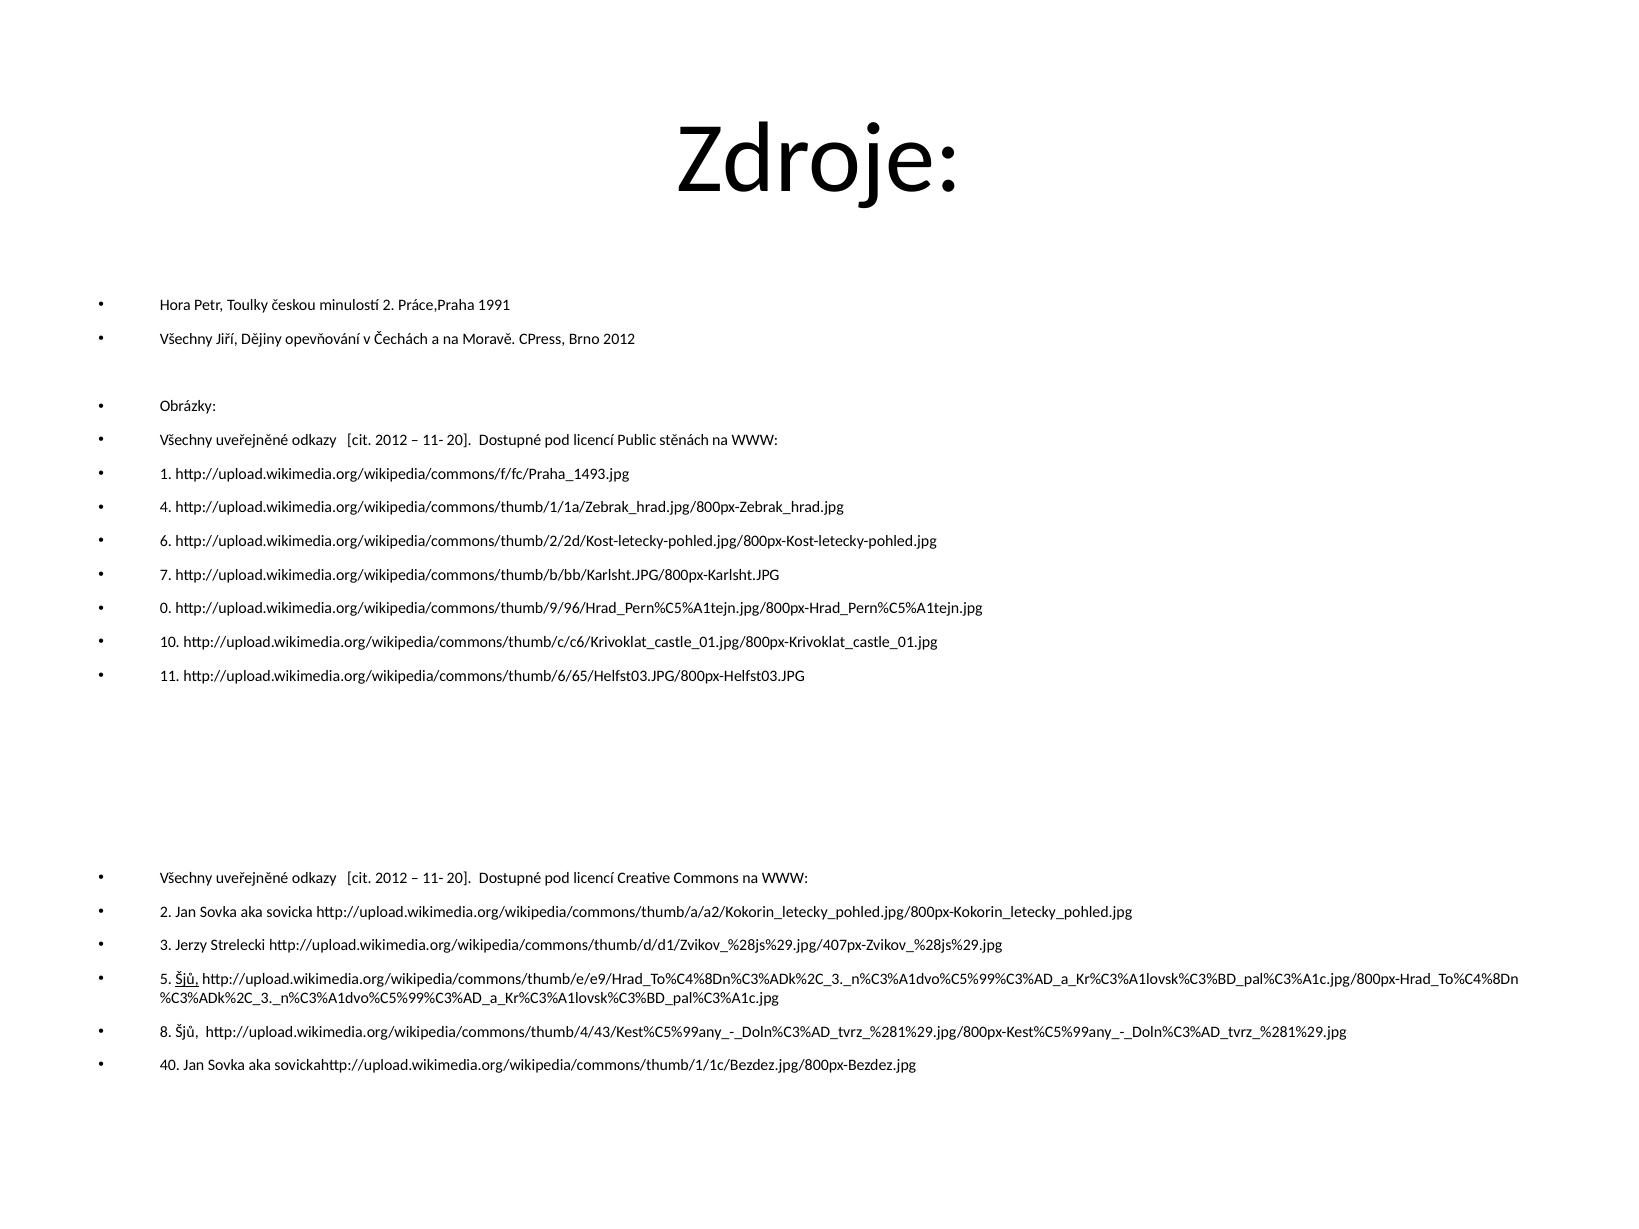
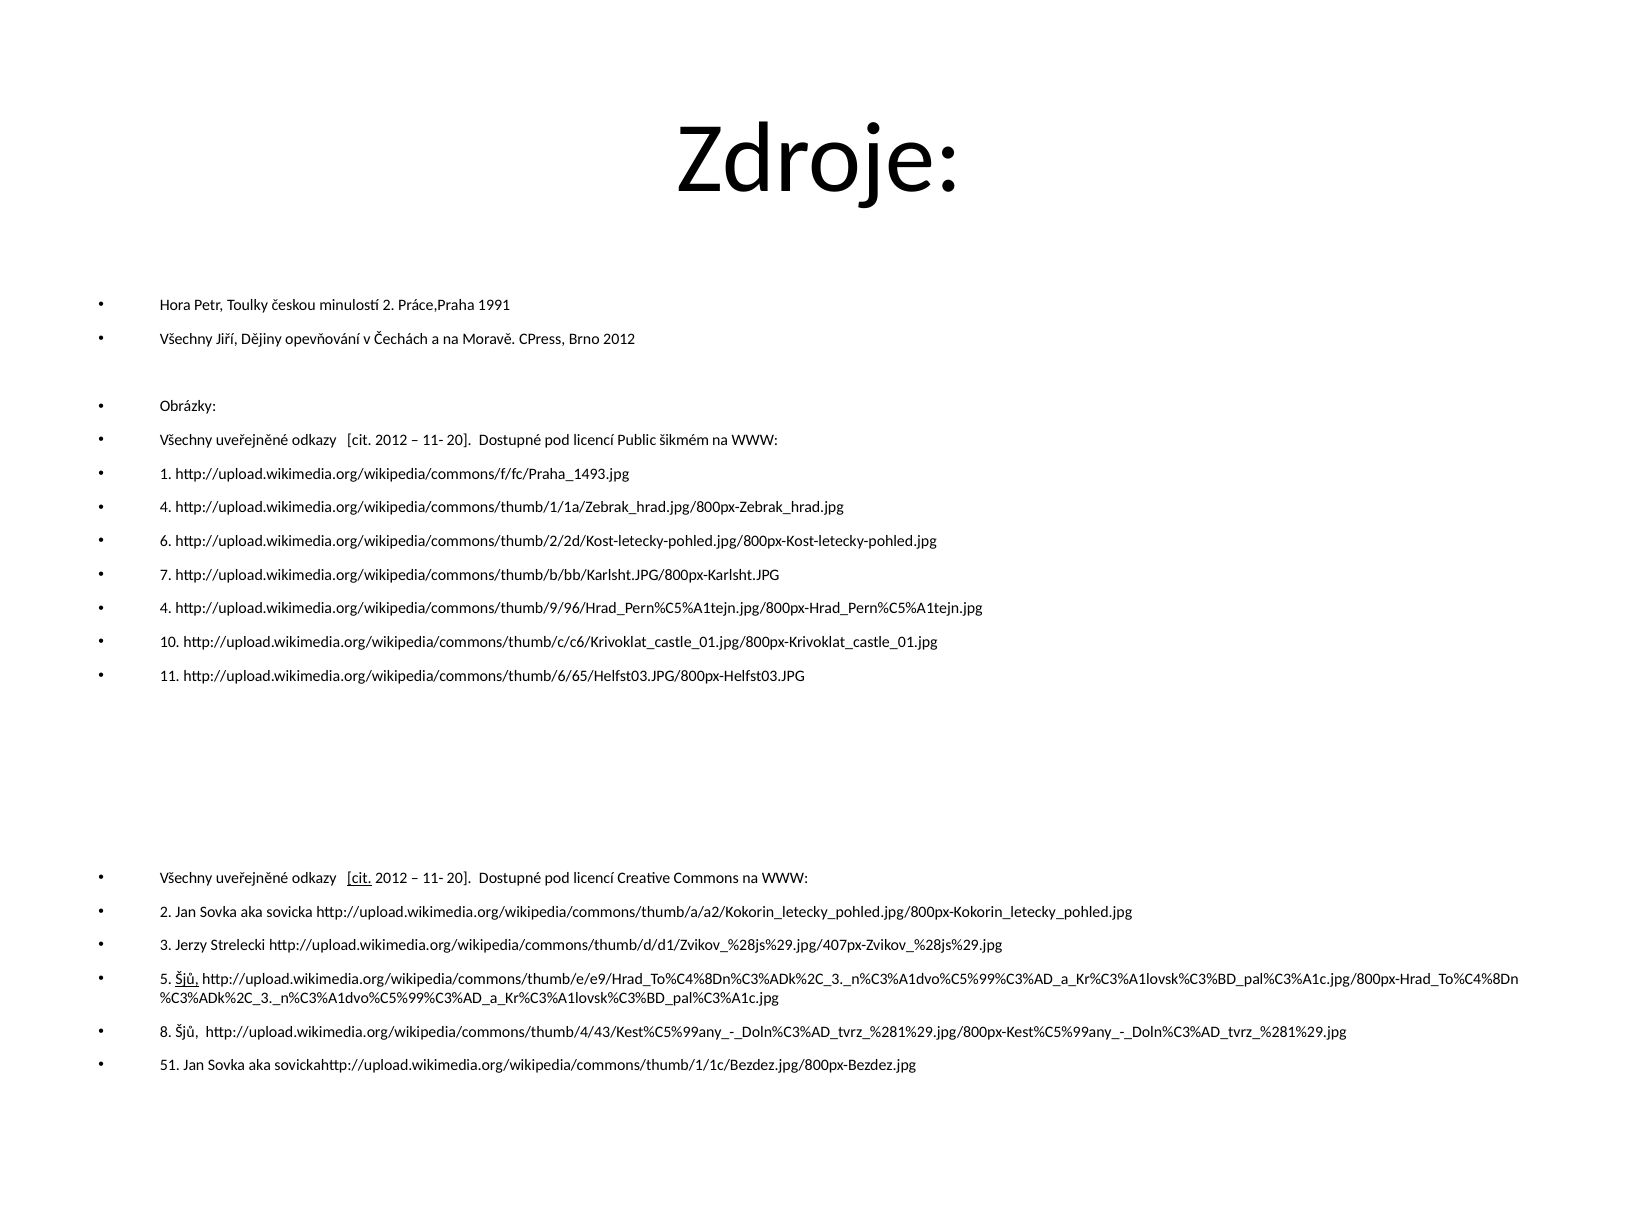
stěnách: stěnách -> šikmém
0 at (166, 609): 0 -> 4
cit at (359, 878) underline: none -> present
40: 40 -> 51
